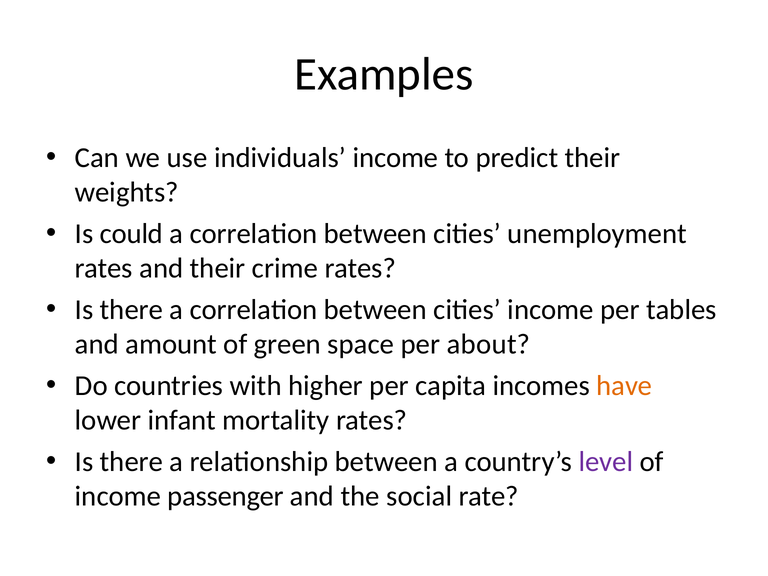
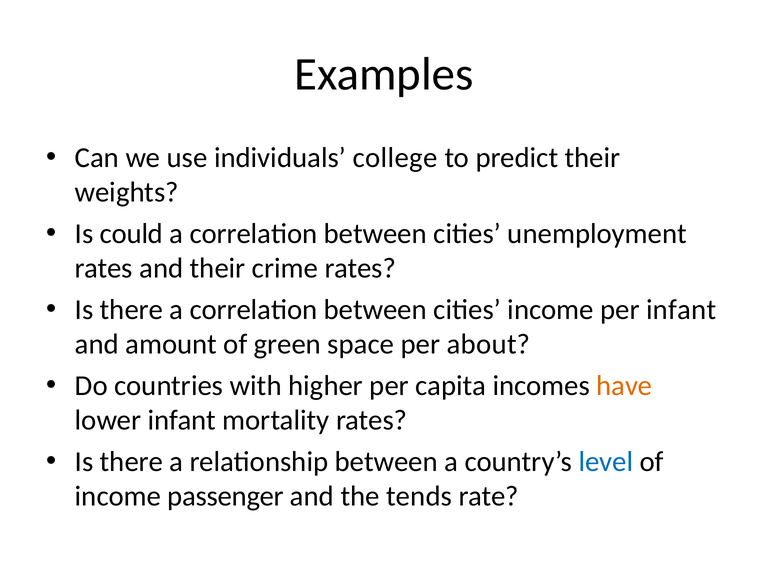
individuals income: income -> college
per tables: tables -> infant
level colour: purple -> blue
social: social -> tends
